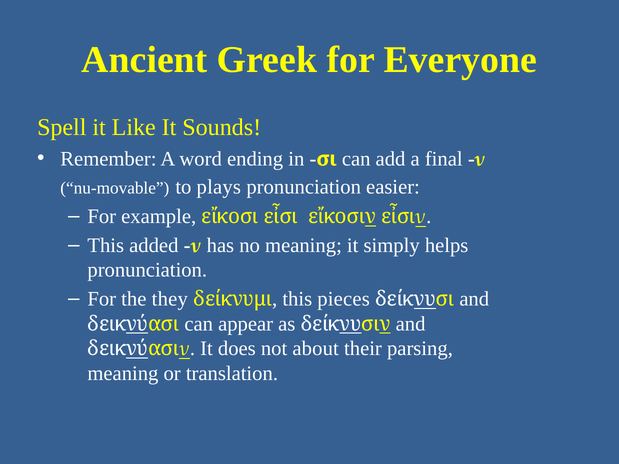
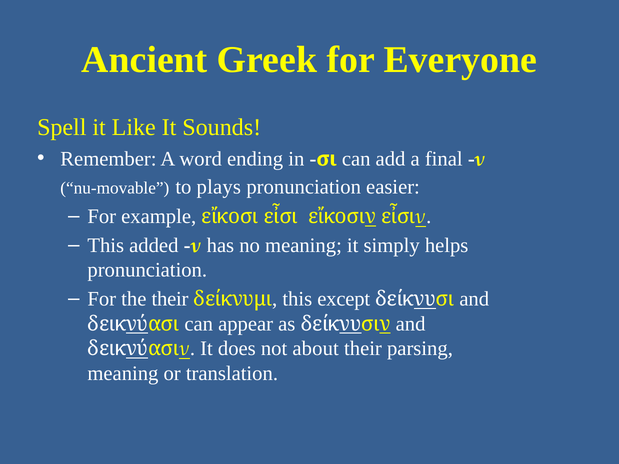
the they: they -> their
pieces: pieces -> except
